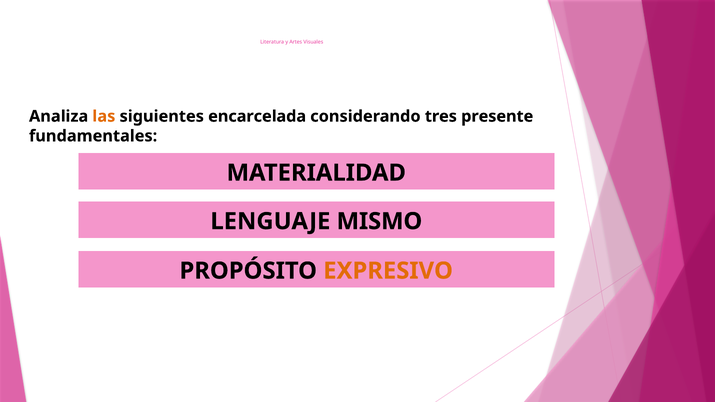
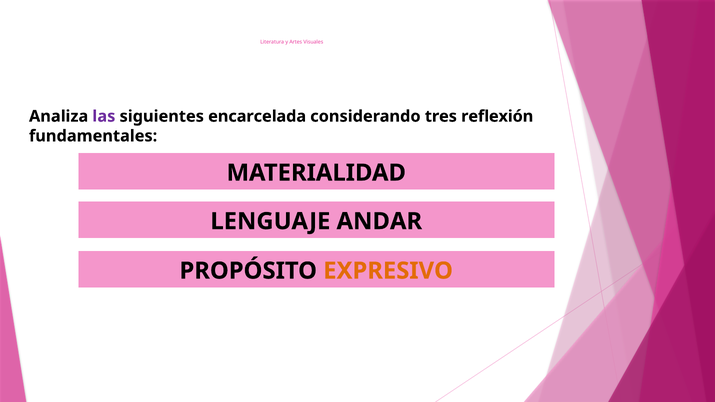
las colour: orange -> purple
presente: presente -> reflexión
MISMO: MISMO -> ANDAR
